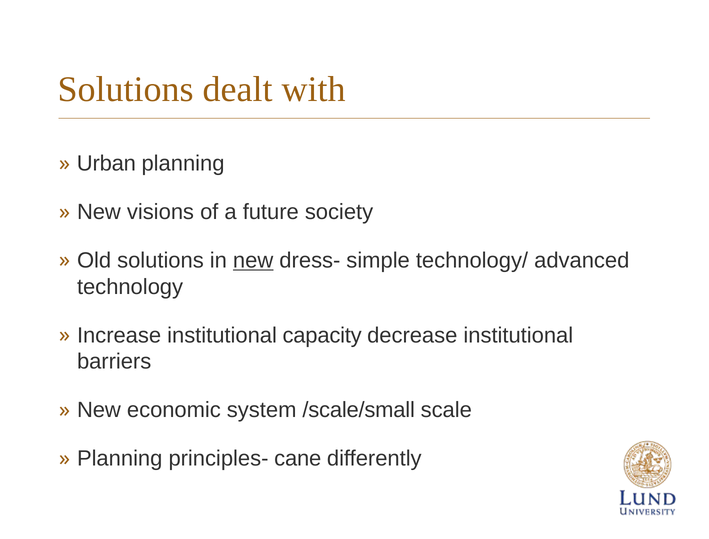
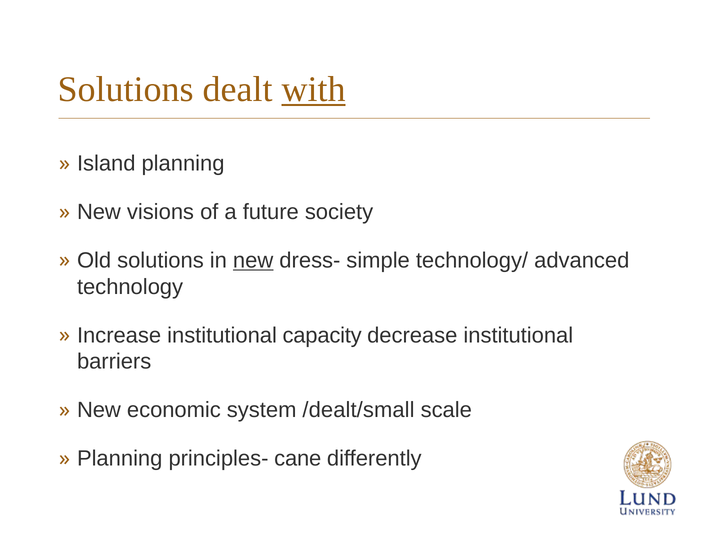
with underline: none -> present
Urban: Urban -> Island
/scale/small: /scale/small -> /dealt/small
